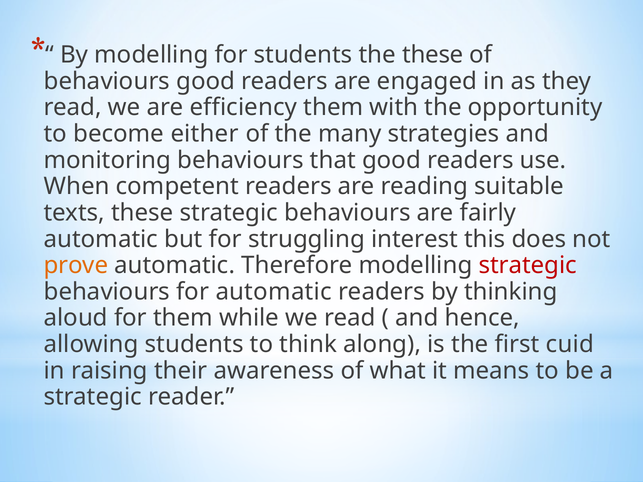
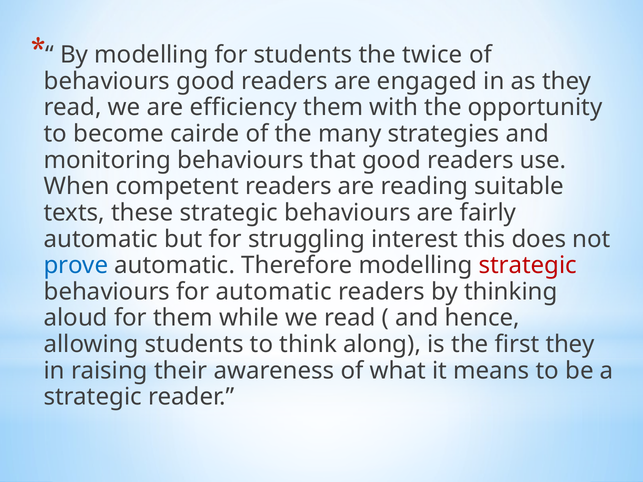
the these: these -> twice
either: either -> cairde
prove colour: orange -> blue
first cuid: cuid -> they
